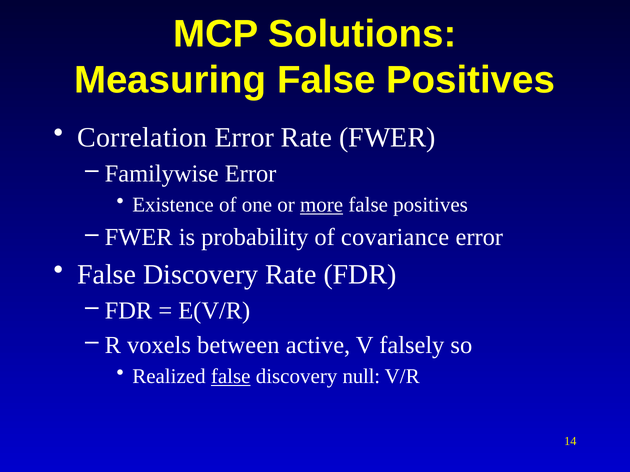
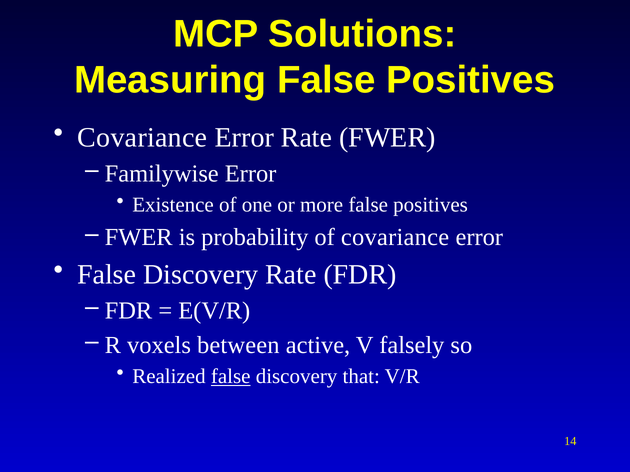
Correlation at (142, 138): Correlation -> Covariance
more underline: present -> none
null: null -> that
